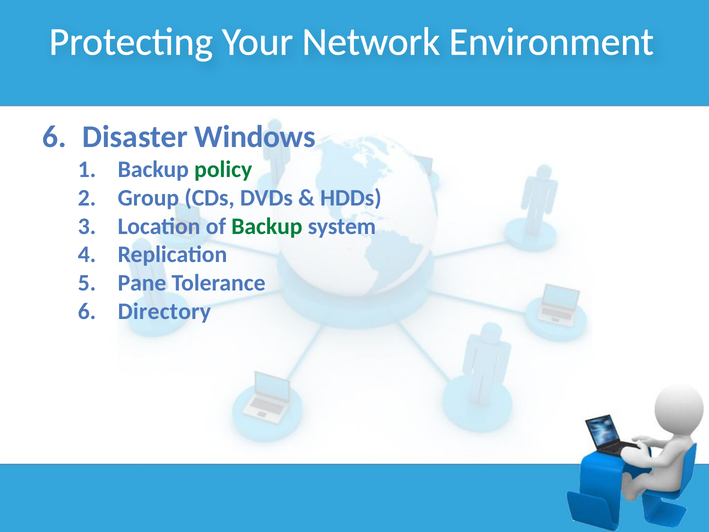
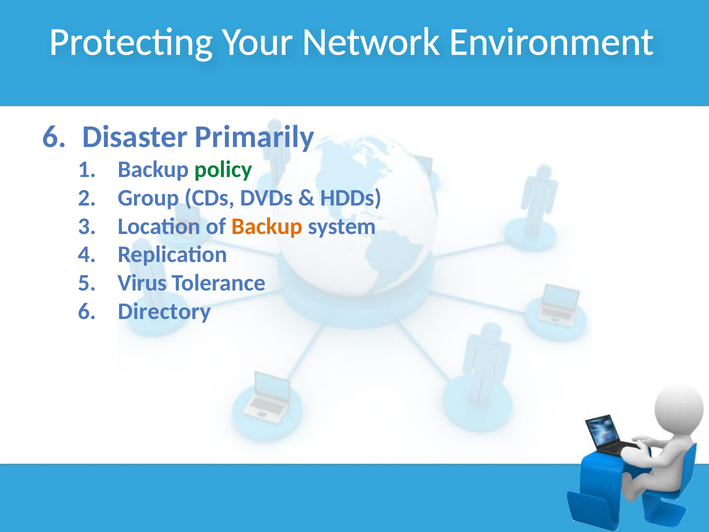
Windows: Windows -> Primarily
Backup at (267, 226) colour: green -> orange
Pane: Pane -> Virus
